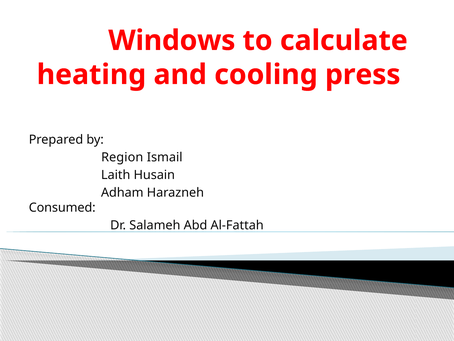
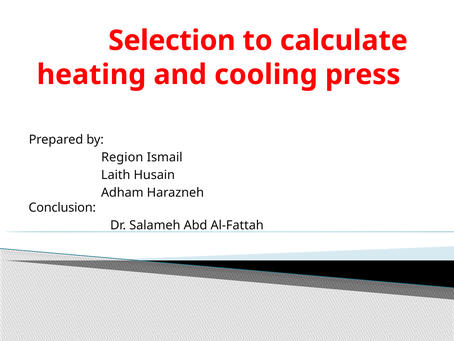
Windows: Windows -> Selection
Consumed: Consumed -> Conclusion
